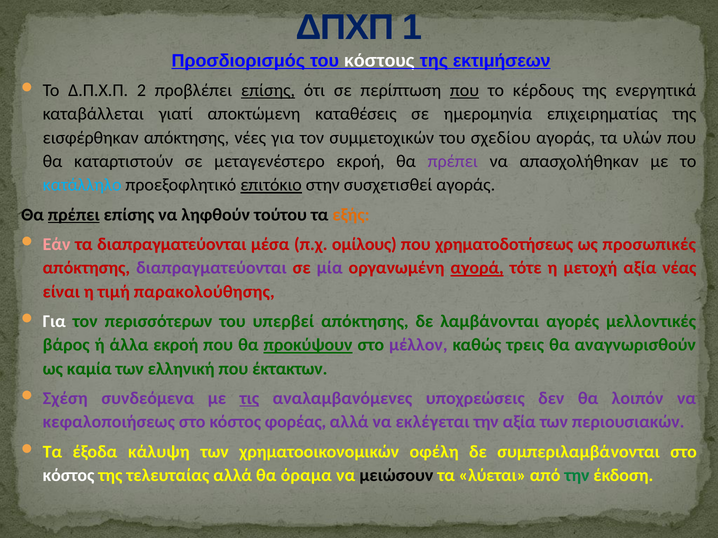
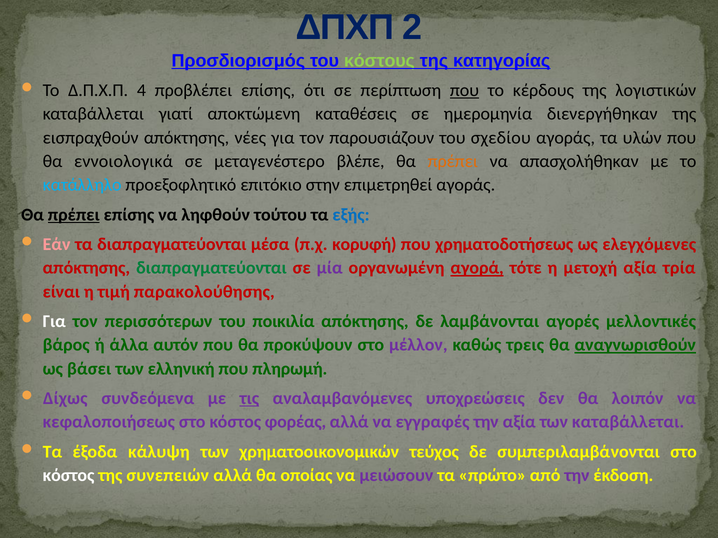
1: 1 -> 2
κόστους colour: white -> light green
εκτιμήσεων: εκτιμήσεων -> κατηγορίας
2: 2 -> 4
επίσης at (268, 90) underline: present -> none
ενεργητικά: ενεργητικά -> λογιστικών
επιχειρηματίας: επιχειρηματίας -> διενεργήθηκαν
εισφέρθηκαν: εισφέρθηκαν -> εισπραχθούν
συμμετοχικών: συμμετοχικών -> παρουσιάζουν
καταρτιστούν: καταρτιστούν -> εννοιολογικά
μεταγενέστερο εκροή: εκροή -> βλέπε
πρέπει at (453, 162) colour: purple -> orange
επιτόκιο underline: present -> none
συσχετισθεί: συσχετισθεί -> επιμετρηθεί
εξής colour: orange -> blue
ομίλους: ομίλους -> κορυφή
προσωπικές: προσωπικές -> ελεγχόμενες
διαπραγματεύονται at (211, 268) colour: purple -> green
νέας: νέας -> τρία
υπερβεί: υπερβεί -> ποικιλία
άλλα εκροή: εκροή -> αυτόν
προκύψουν underline: present -> none
αναγνωρισθούν underline: none -> present
καμία: καμία -> βάσει
έκτακτων: έκτακτων -> πληρωμή
Σχέση: Σχέση -> Δίχως
εκλέγεται: εκλέγεται -> εγγραφές
των περιουσιακών: περιουσιακών -> καταβάλλεται
οφέλη: οφέλη -> τεύχος
τελευταίας: τελευταίας -> συνεπειών
όραμα: όραμα -> οποίας
μειώσουν colour: black -> purple
λύεται: λύεται -> πρώτο
την at (577, 476) colour: green -> purple
